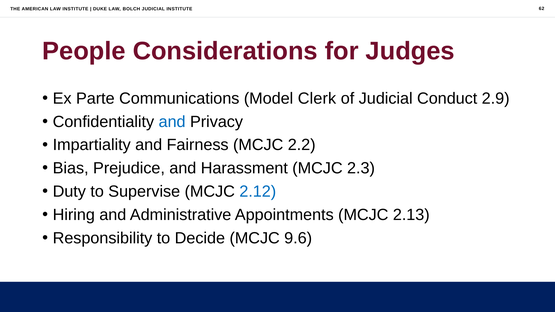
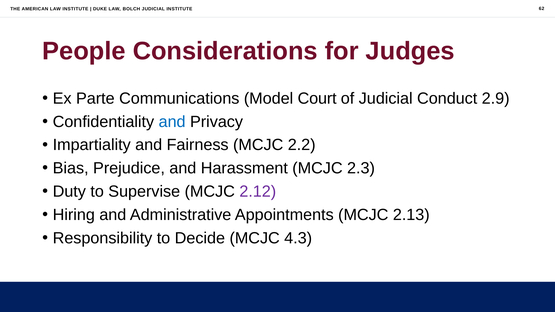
Clerk: Clerk -> Court
2.12 colour: blue -> purple
9.6: 9.6 -> 4.3
